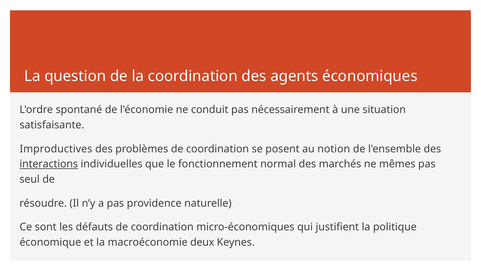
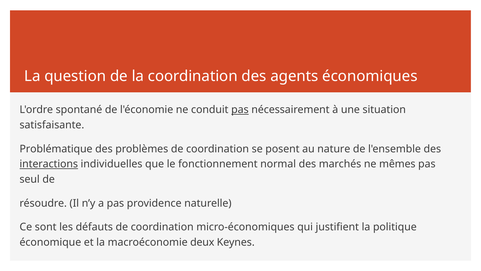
pas at (240, 110) underline: none -> present
Improductives: Improductives -> Problématique
notion: notion -> nature
